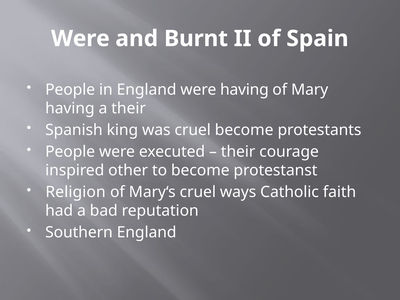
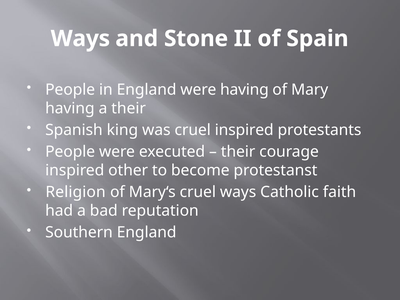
Were at (80, 39): Were -> Ways
Burnt: Burnt -> Stone
cruel become: become -> inspired
